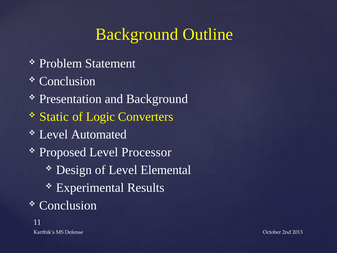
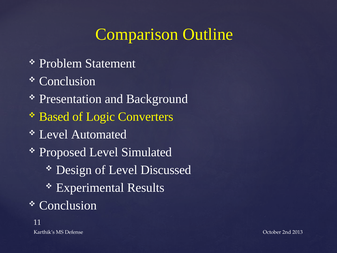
Background at (137, 34): Background -> Comparison
Static: Static -> Based
Processor: Processor -> Simulated
Elemental: Elemental -> Discussed
